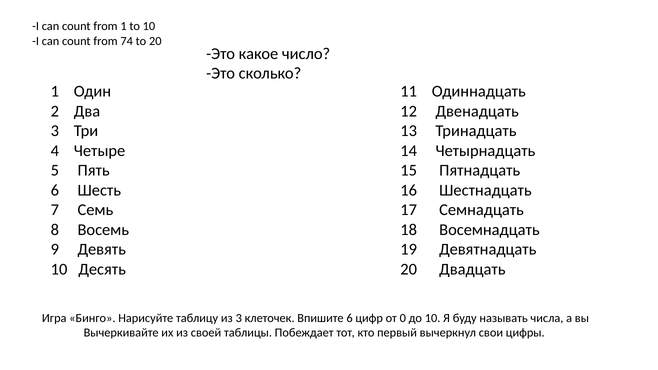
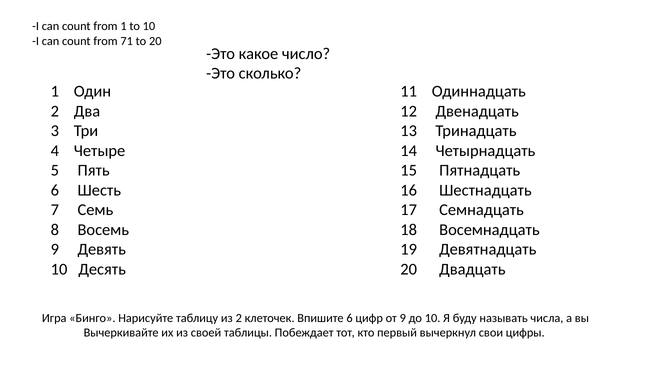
74: 74 -> 71
из 3: 3 -> 2
от 0: 0 -> 9
